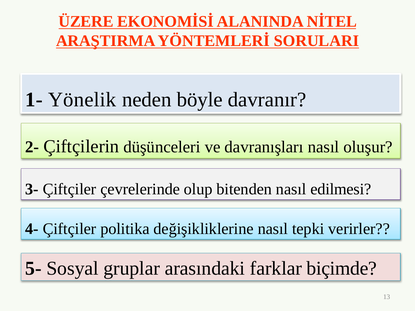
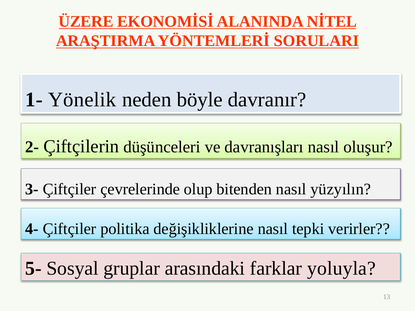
edilmesi: edilmesi -> yüzyılın
biçimde: biçimde -> yoluyla
